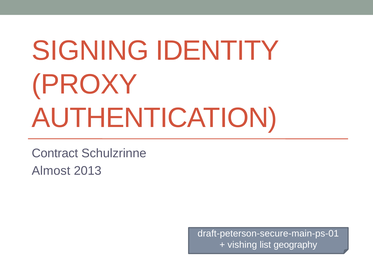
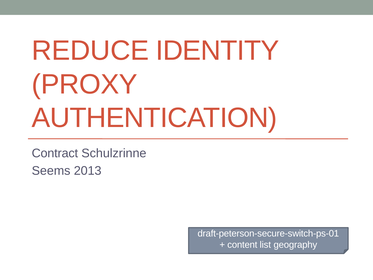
SIGNING: SIGNING -> REDUCE
Almost: Almost -> Seems
draft-peterson-secure-main-ps-01: draft-peterson-secure-main-ps-01 -> draft-peterson-secure-switch-ps-01
vishing: vishing -> content
